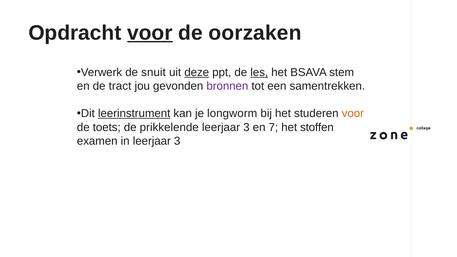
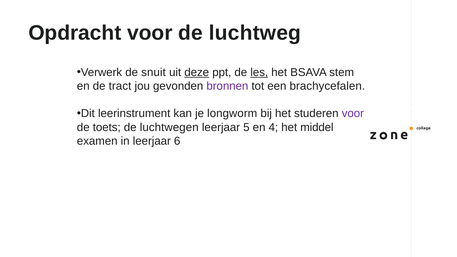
voor at (150, 33) underline: present -> none
oorzaken: oorzaken -> luchtweg
samentrekken: samentrekken -> brachycefalen
leerinstrument underline: present -> none
voor at (353, 114) colour: orange -> purple
prikkelende: prikkelende -> luchtwegen
3 at (246, 127): 3 -> 5
7: 7 -> 4
stoffen: stoffen -> middel
in leerjaar 3: 3 -> 6
